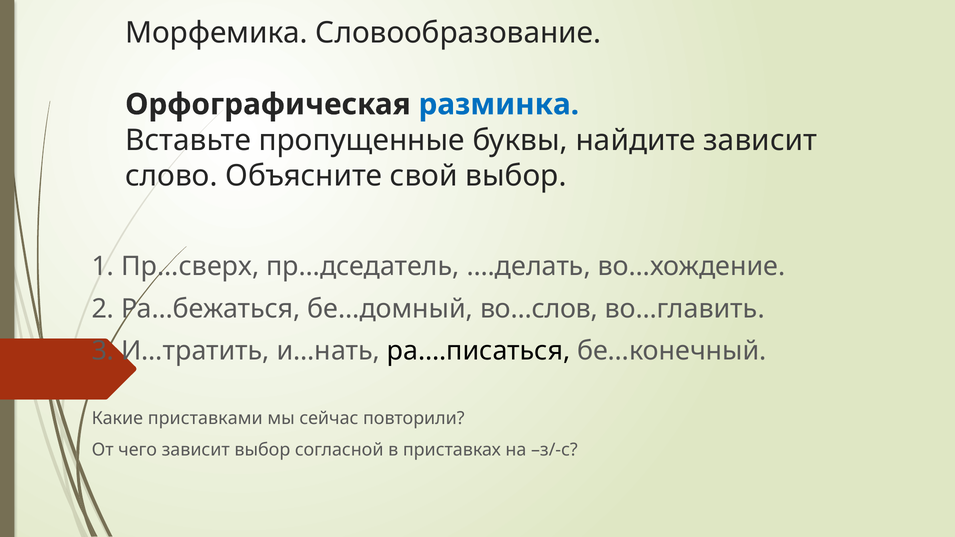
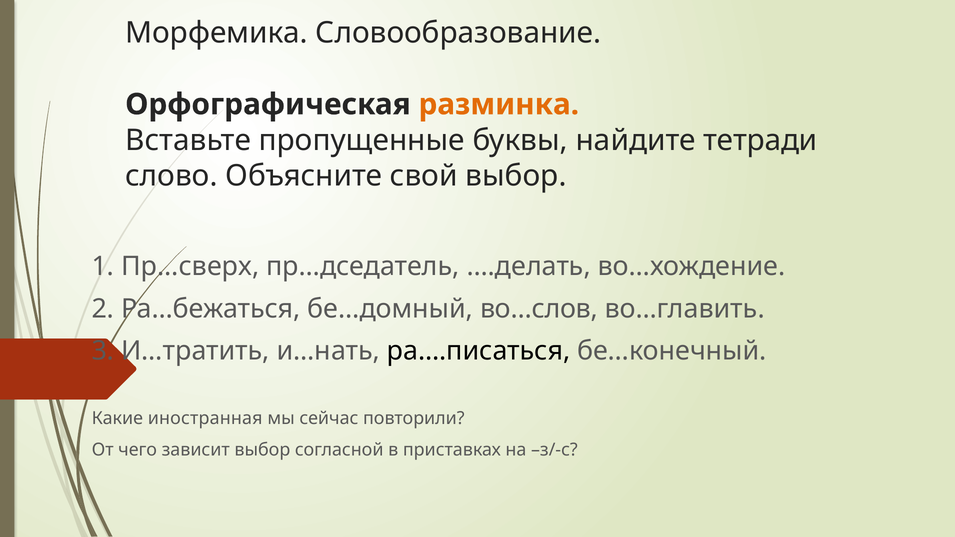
разминка colour: blue -> orange
найдите зависит: зависит -> тетради
приставками: приставками -> иностранная
